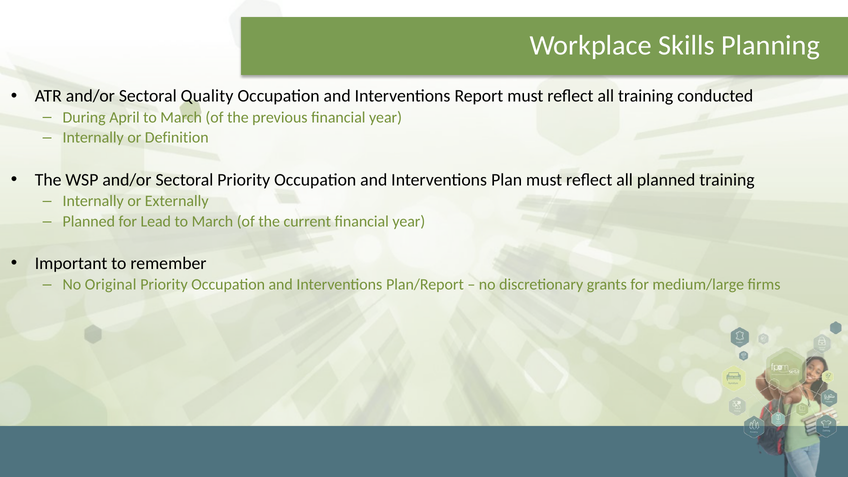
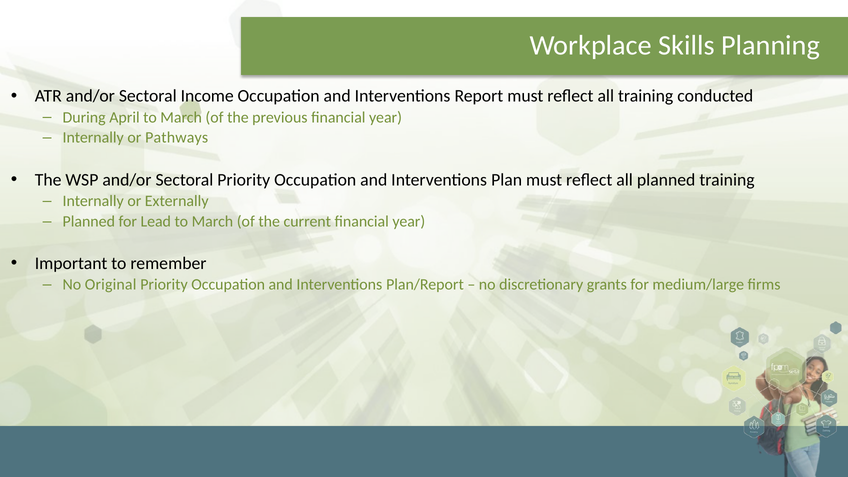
Quality: Quality -> Income
Definition: Definition -> Pathways
